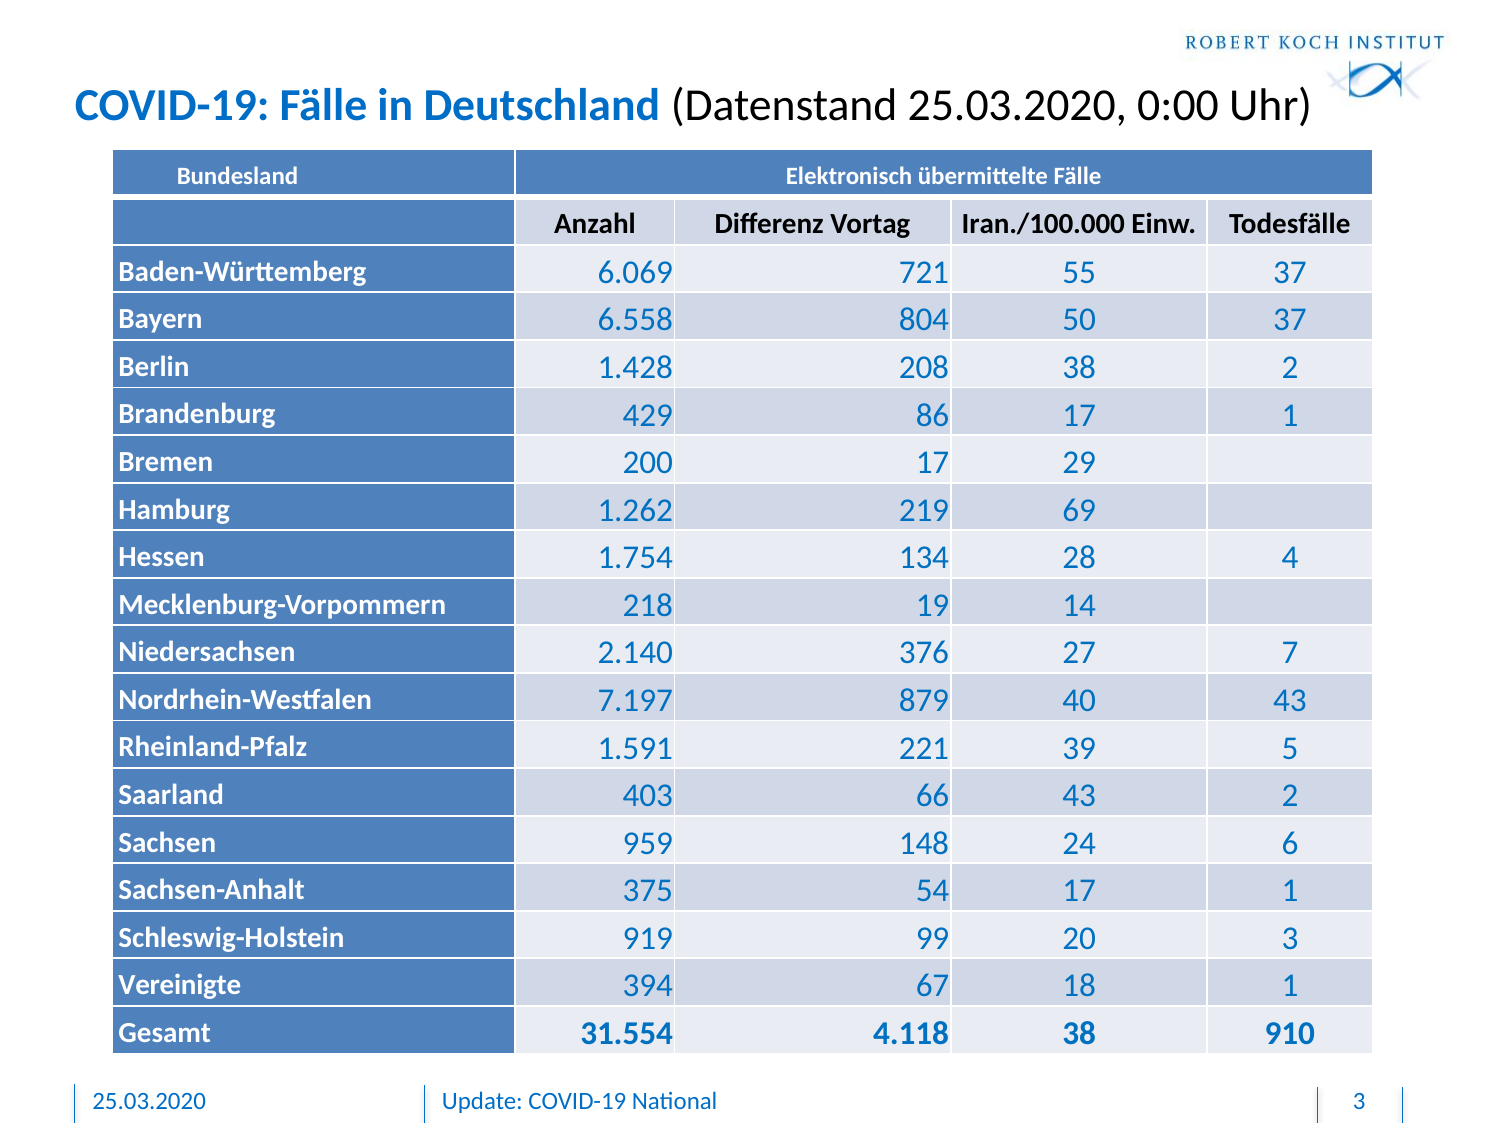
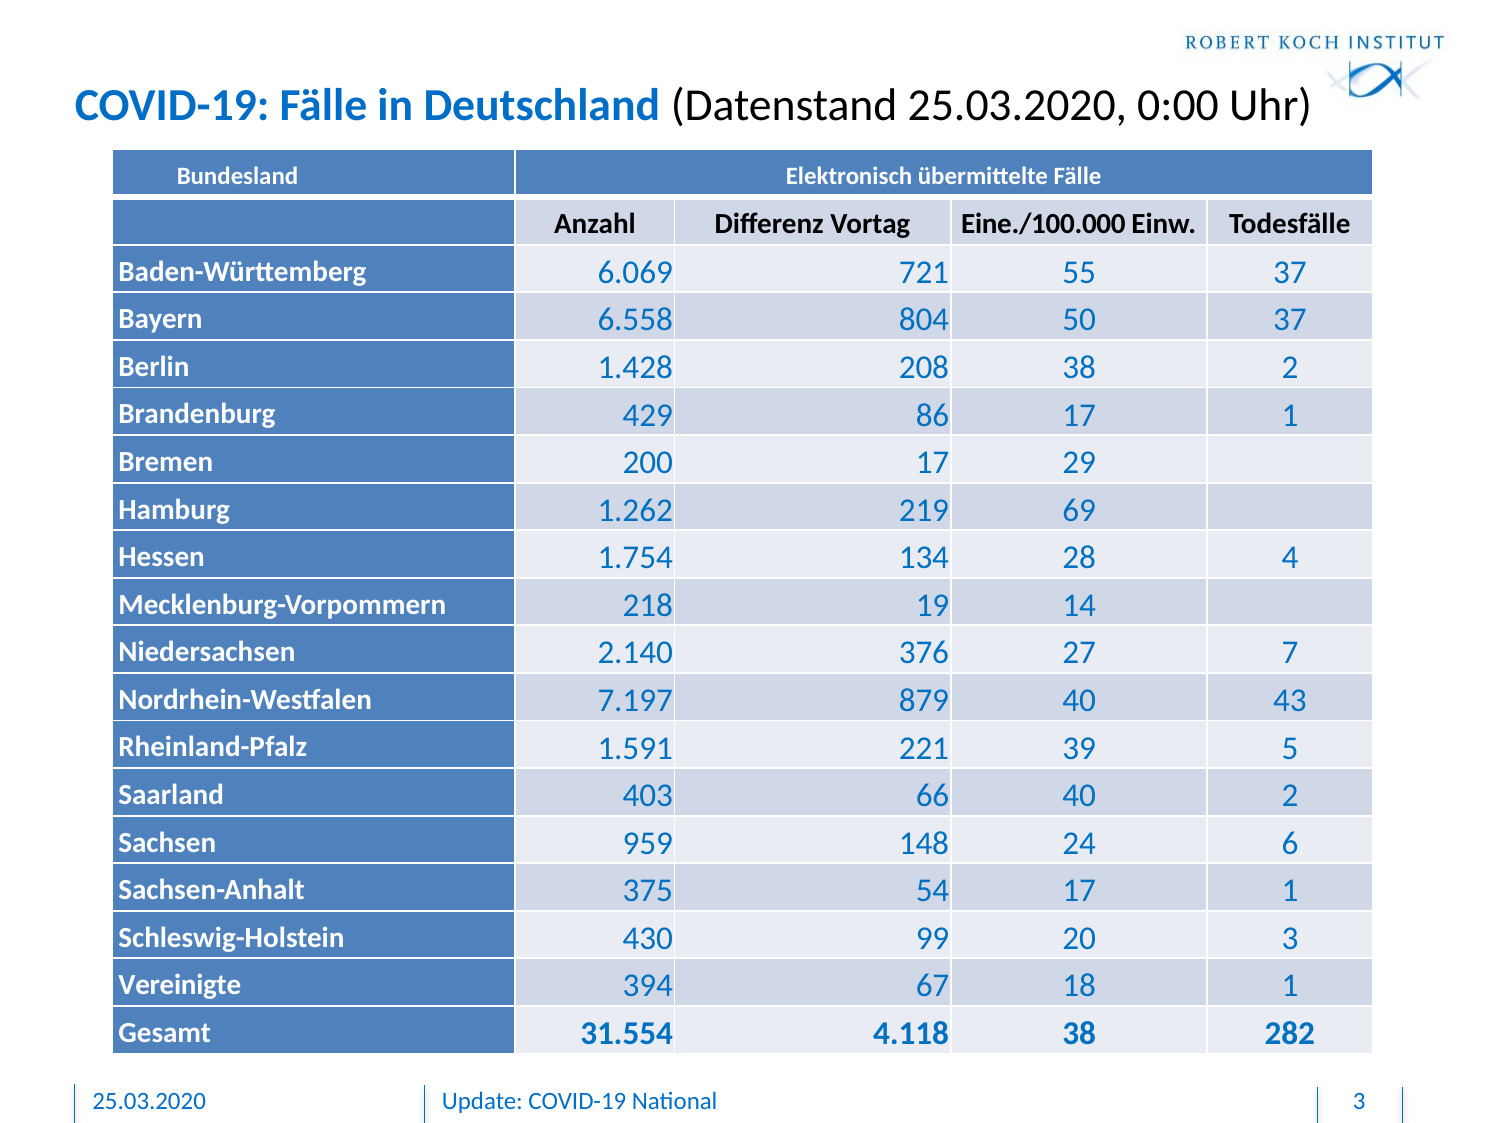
Iran./100.000: Iran./100.000 -> Eine./100.000
66 43: 43 -> 40
919: 919 -> 430
910: 910 -> 282
